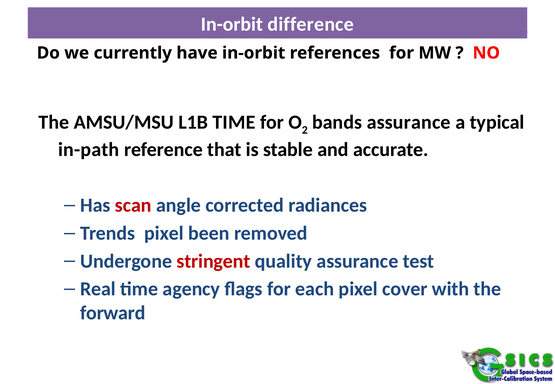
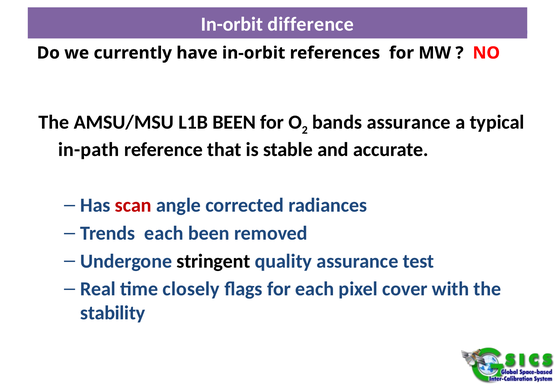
L1B TIME: TIME -> BEEN
Trends pixel: pixel -> each
stringent colour: red -> black
agency: agency -> closely
forward: forward -> stability
